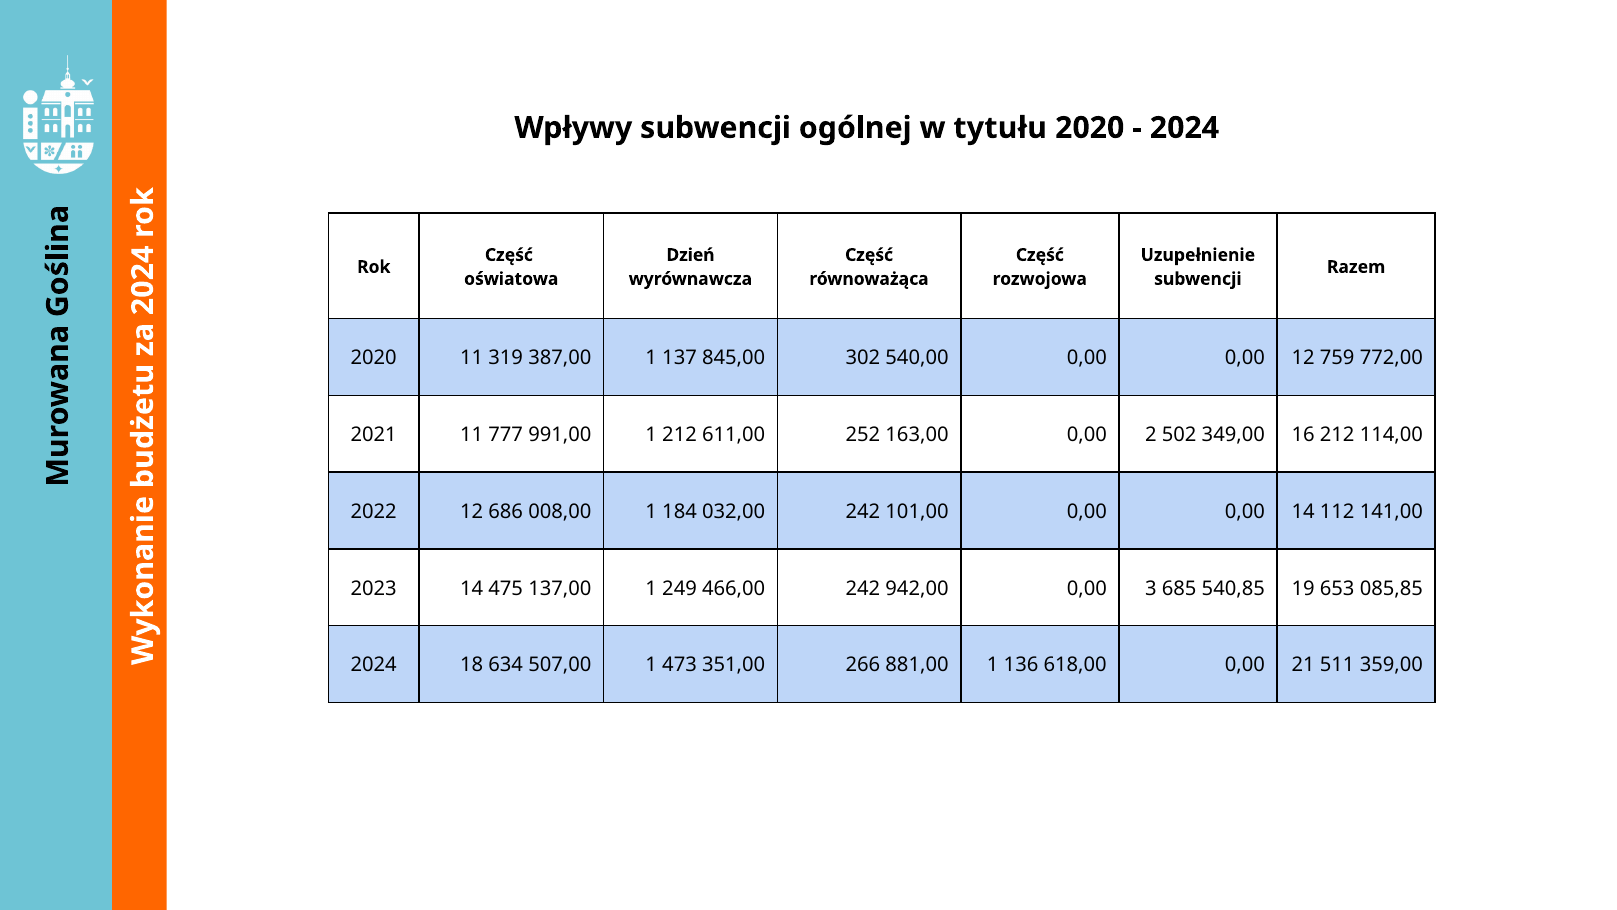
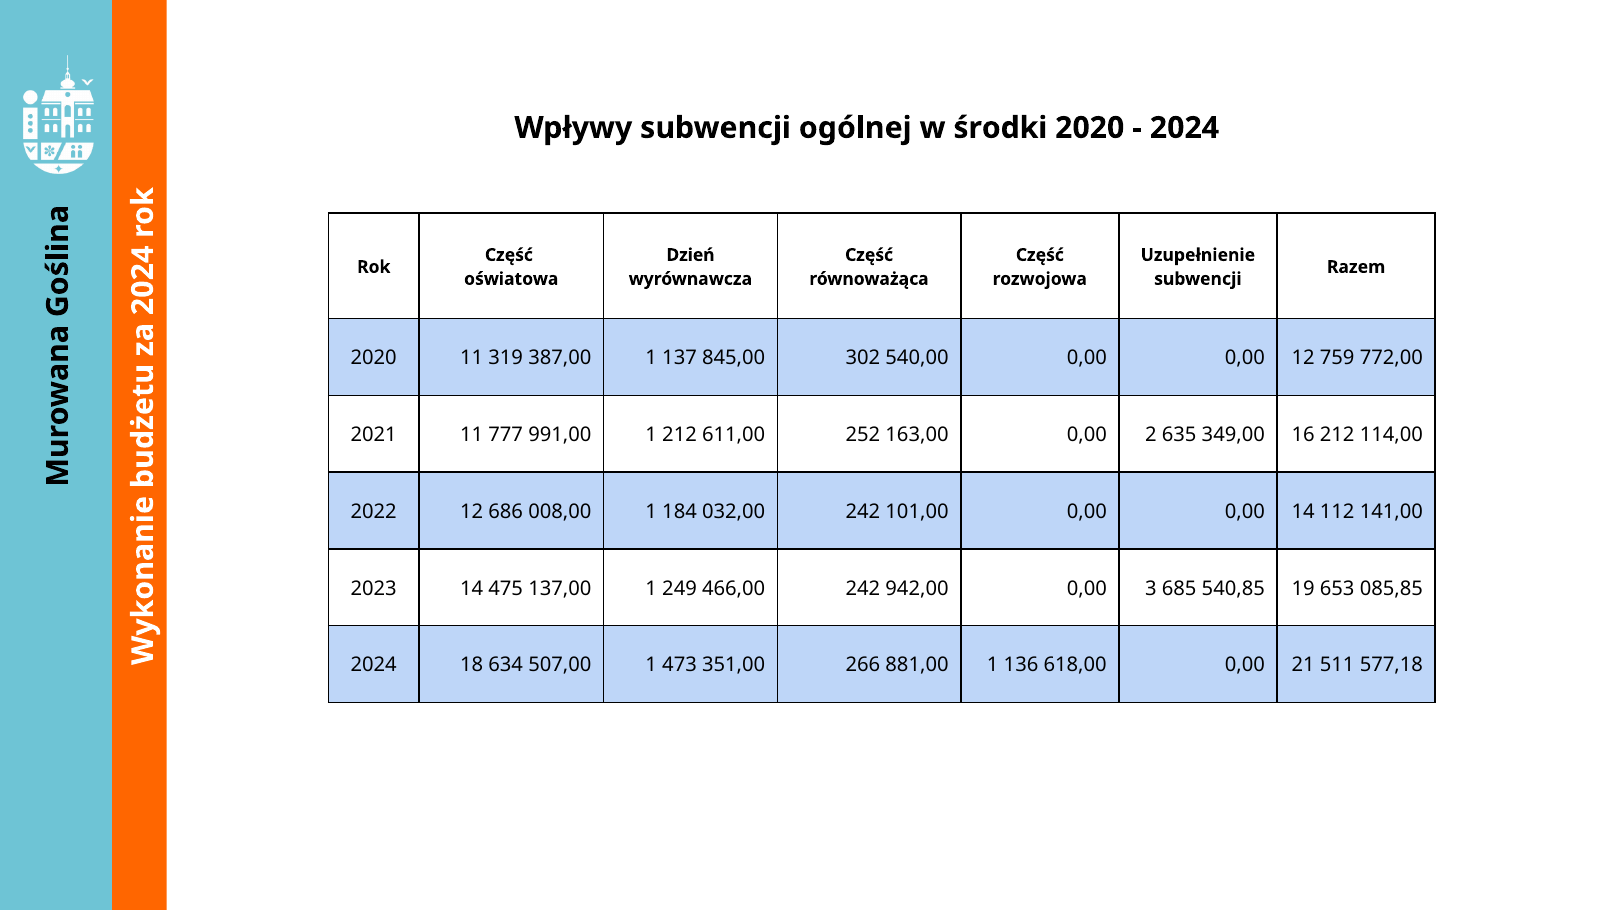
tytułu: tytułu -> środki
502: 502 -> 635
359,00: 359,00 -> 577,18
